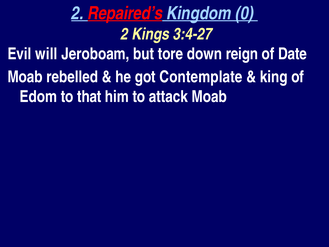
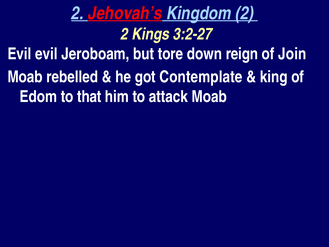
Repaired’s: Repaired’s -> Jehovah’s
Kingdom 0: 0 -> 2
3:4-27: 3:4-27 -> 3:2-27
Evil will: will -> evil
Date: Date -> Join
